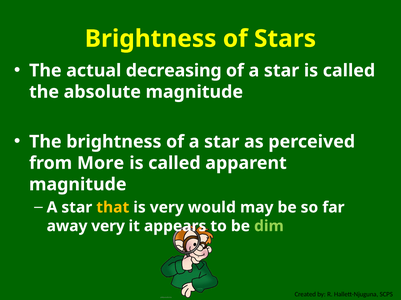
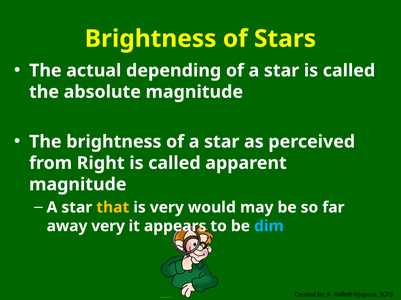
decreasing: decreasing -> depending
More: More -> Right
dim colour: light green -> light blue
